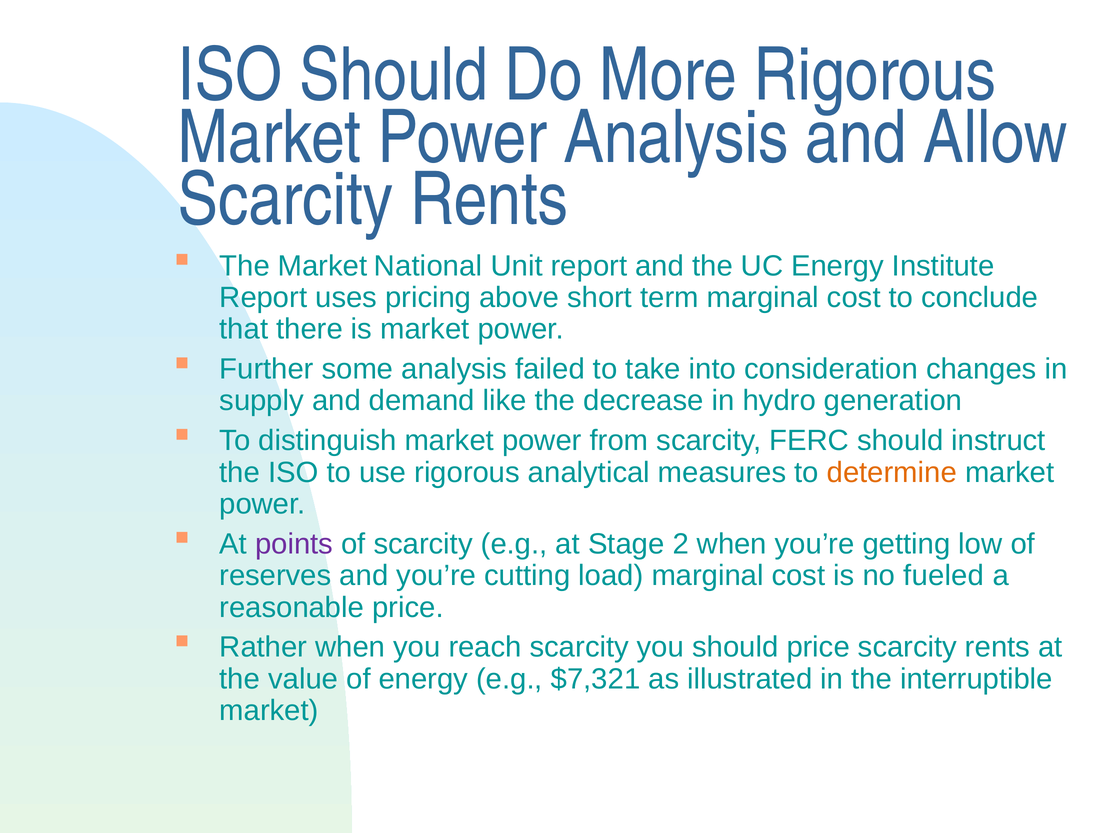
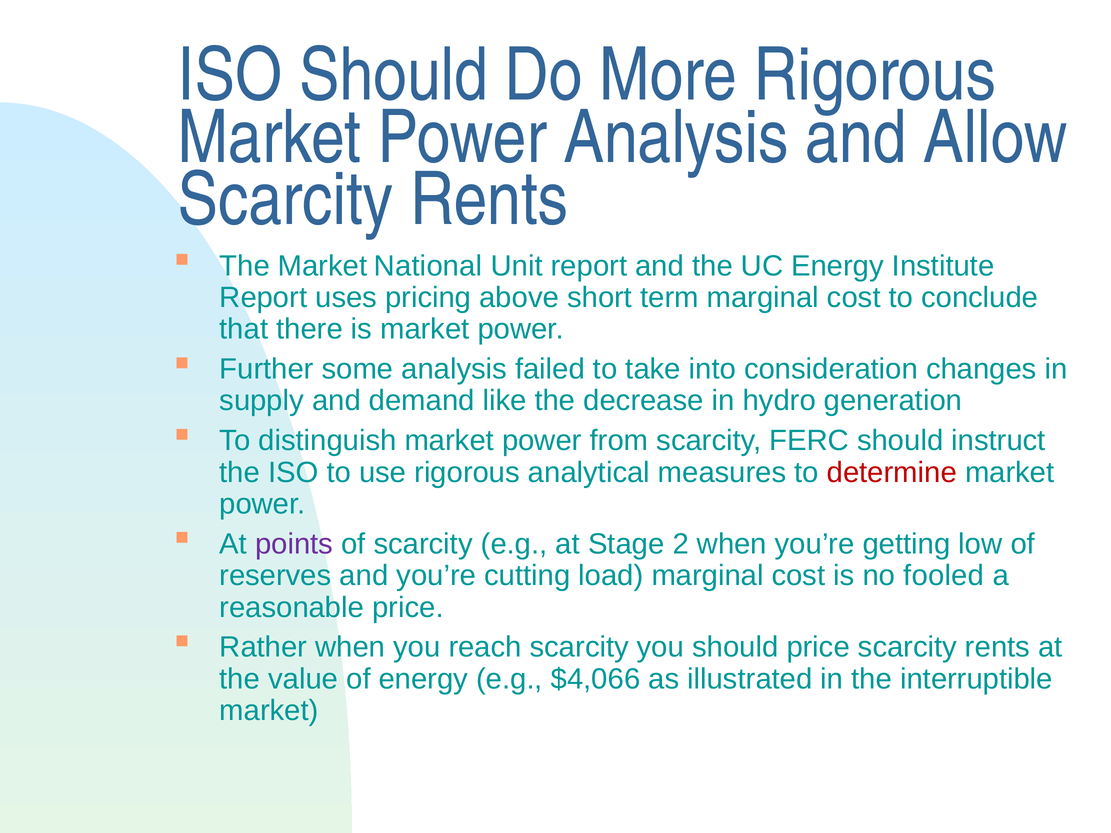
determine colour: orange -> red
fueled: fueled -> fooled
$7,321: $7,321 -> $4,066
